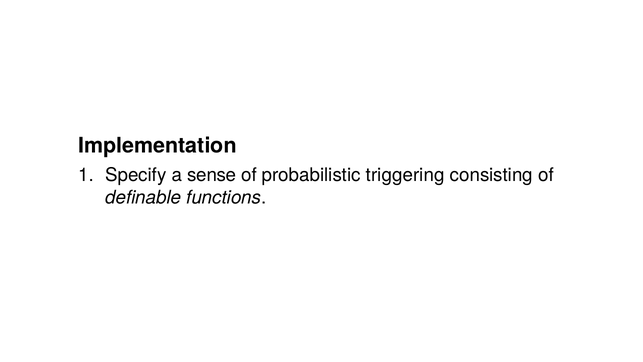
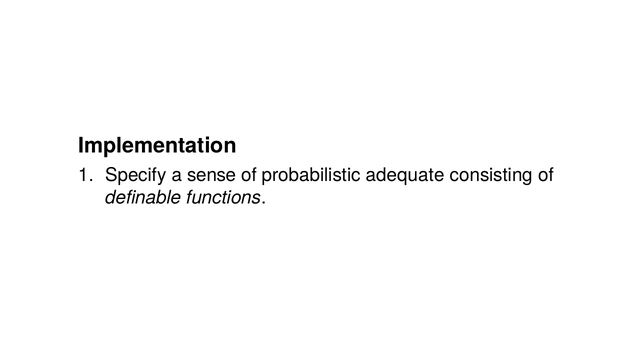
triggering: triggering -> adequate
